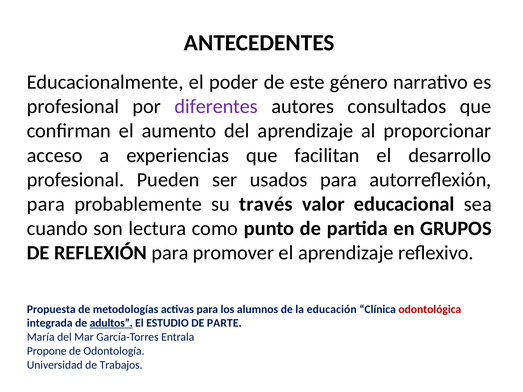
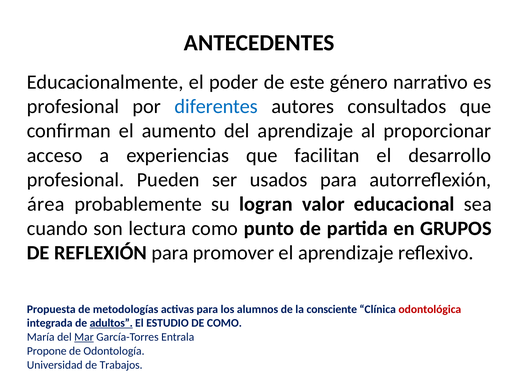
diferentes colour: purple -> blue
para at (46, 204): para -> área
través: través -> logran
educación: educación -> consciente
DE PARTE: PARTE -> COMO
Mar underline: none -> present
